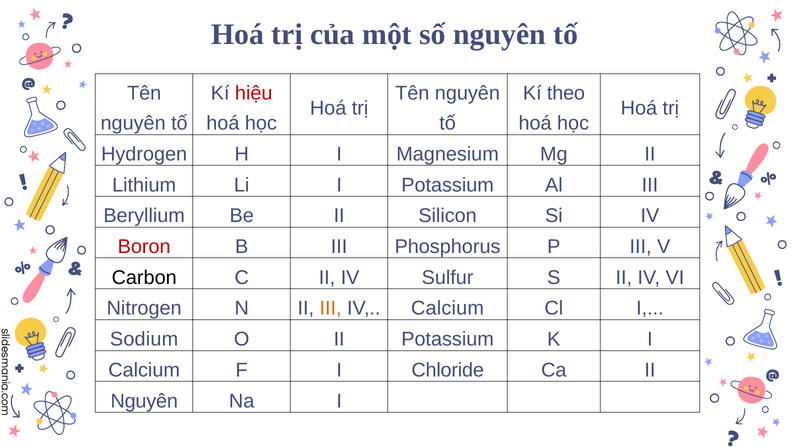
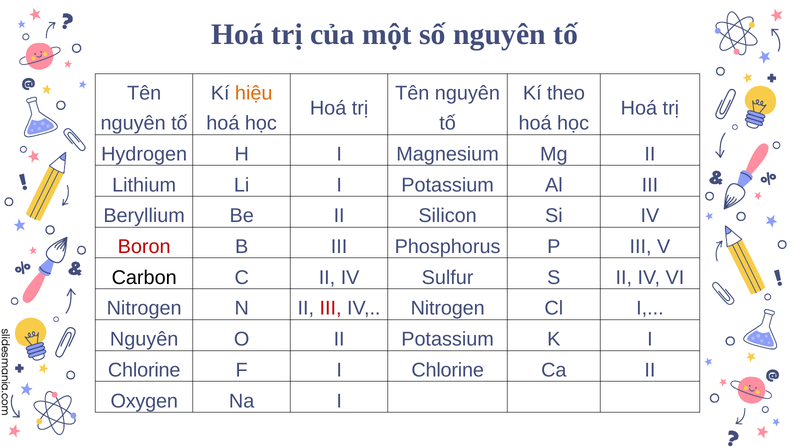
hiệu colour: red -> orange
III at (331, 308) colour: orange -> red
IV Calcium: Calcium -> Nitrogen
Sodium at (144, 339): Sodium -> Nguyên
Calcium at (144, 370): Calcium -> Chlorine
F I Chloride: Chloride -> Chlorine
Nguyên at (144, 401): Nguyên -> Oxygen
